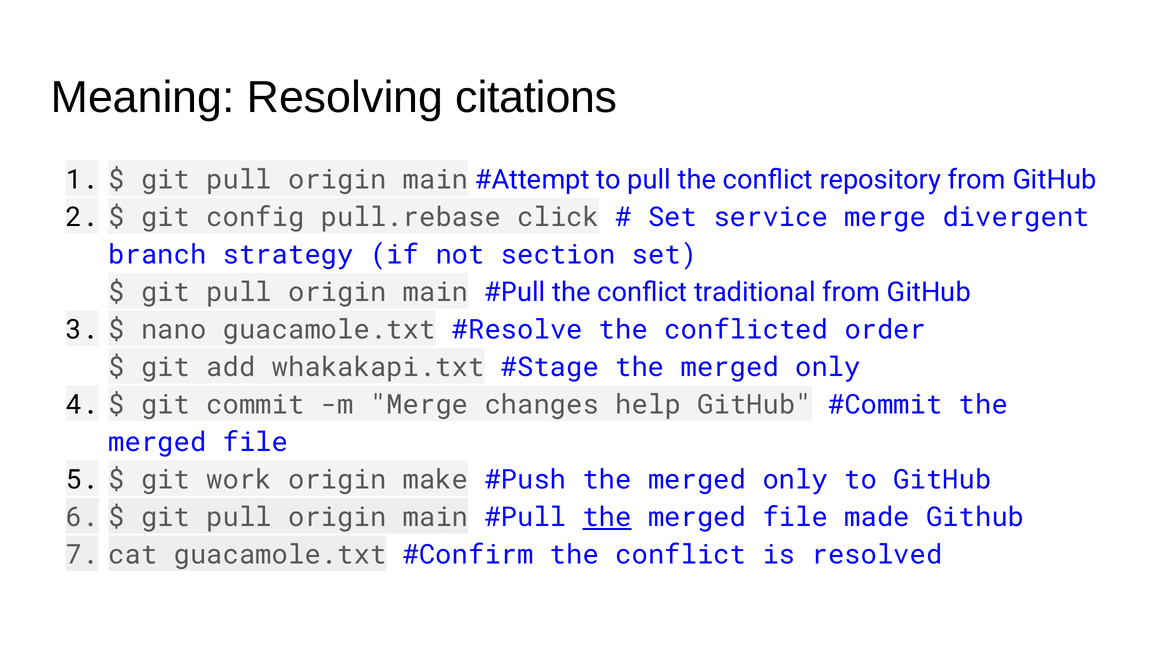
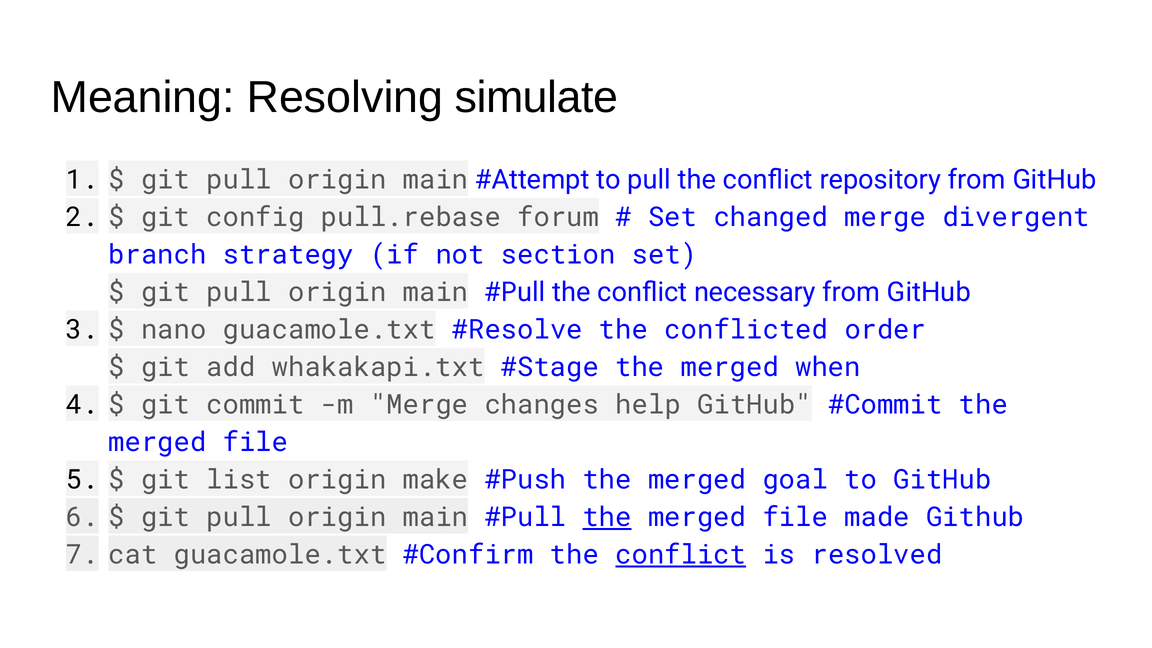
citations: citations -> simulate
click: click -> forum
service: service -> changed
traditional: traditional -> necessary
only at (828, 367): only -> when
work: work -> list
only at (795, 480): only -> goal
conflict at (681, 555) underline: none -> present
